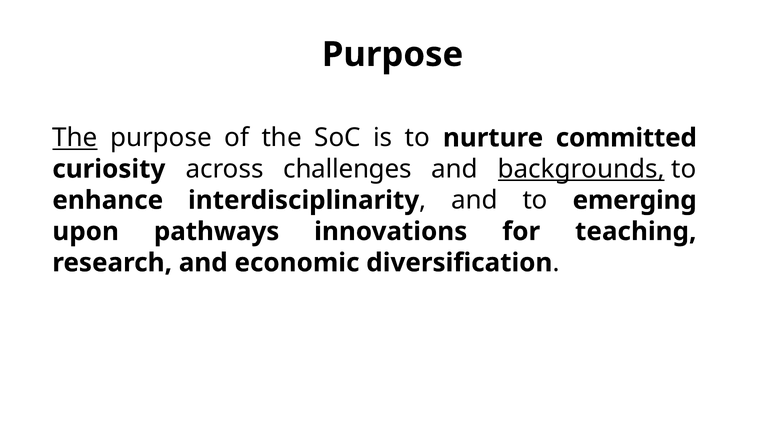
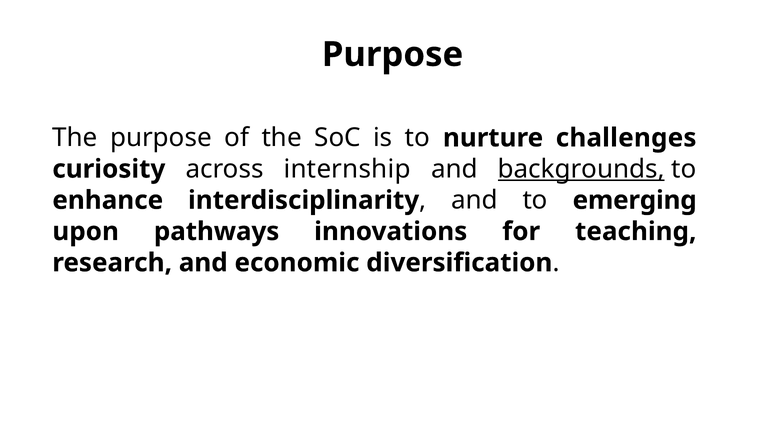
The at (75, 138) underline: present -> none
committed: committed -> challenges
challenges: challenges -> internship
